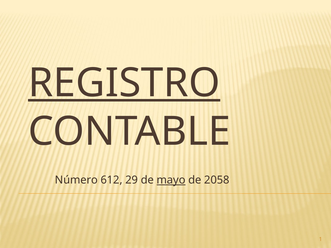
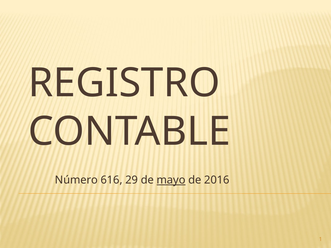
REGISTRO underline: present -> none
612: 612 -> 616
2058: 2058 -> 2016
